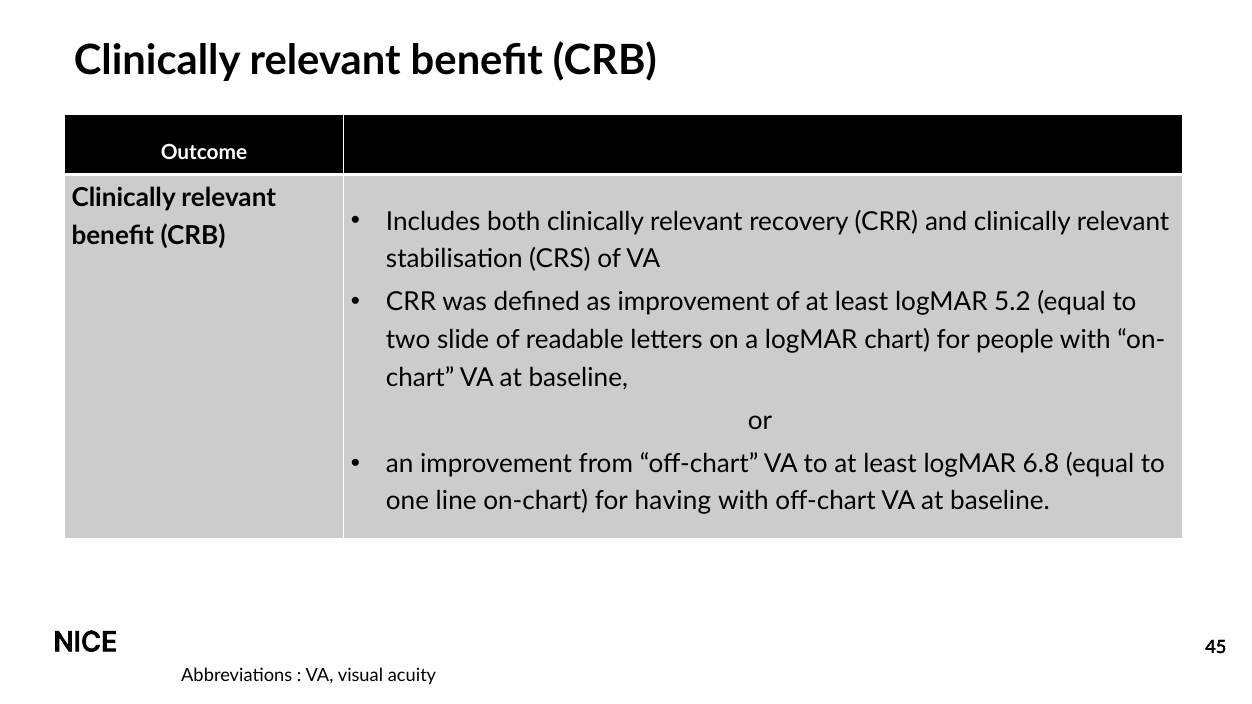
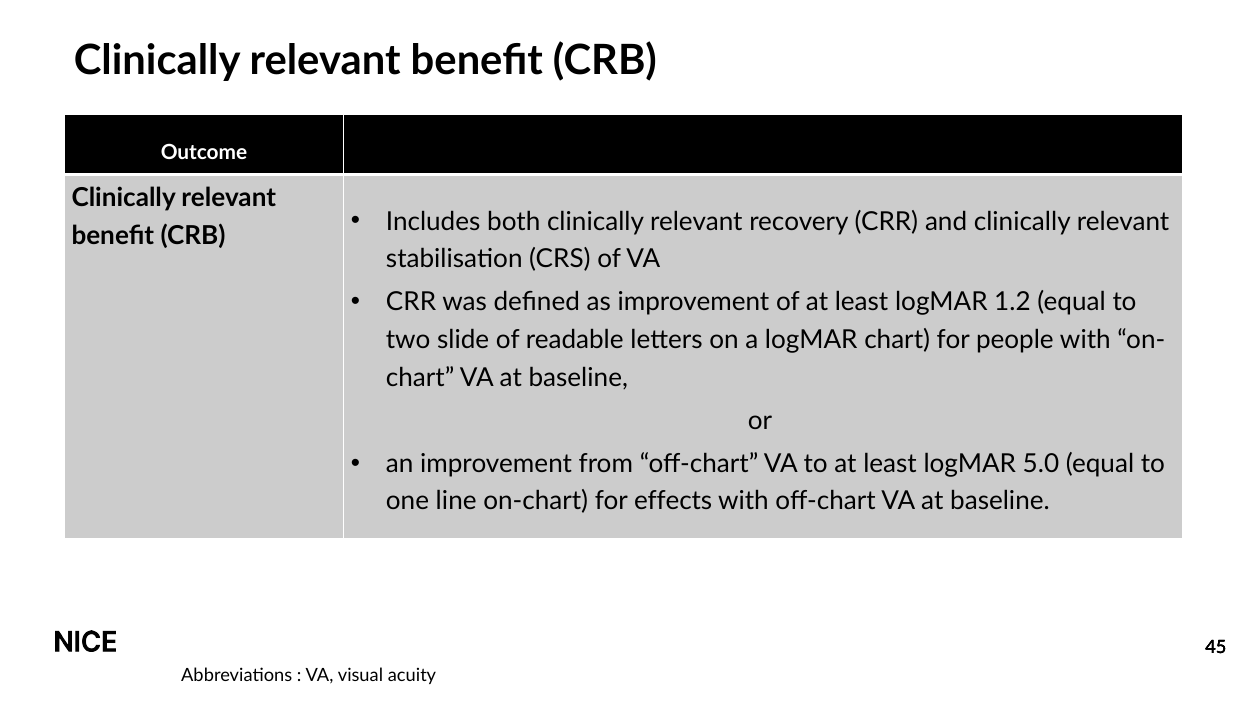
5.2: 5.2 -> 1.2
6.8: 6.8 -> 5.0
having: having -> effects
